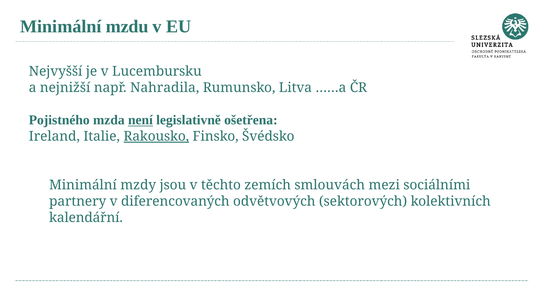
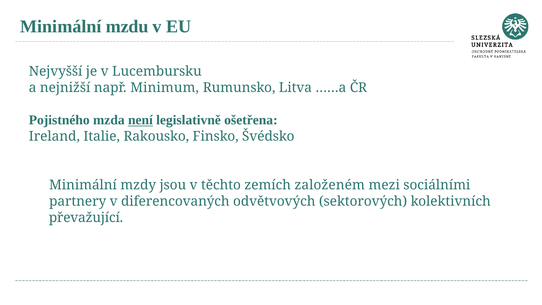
Nahradila: Nahradila -> Minimum
Rakousko underline: present -> none
smlouvách: smlouvách -> založeném
kalendářní: kalendářní -> převažující
